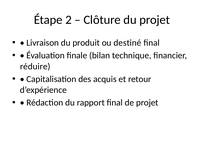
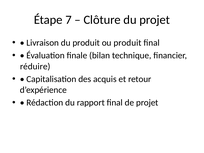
2: 2 -> 7
ou destiné: destiné -> produit
